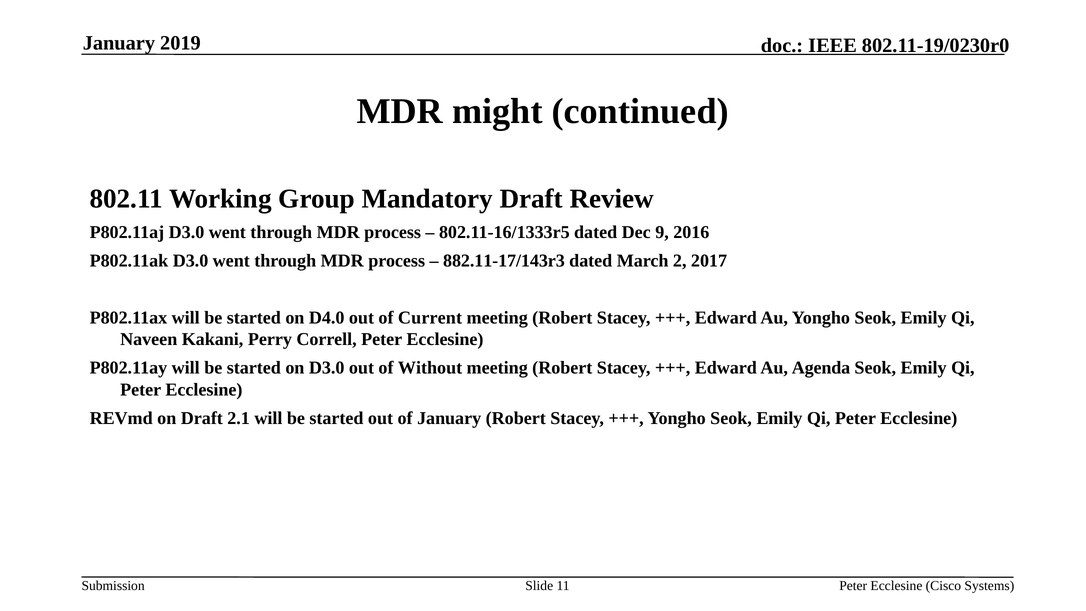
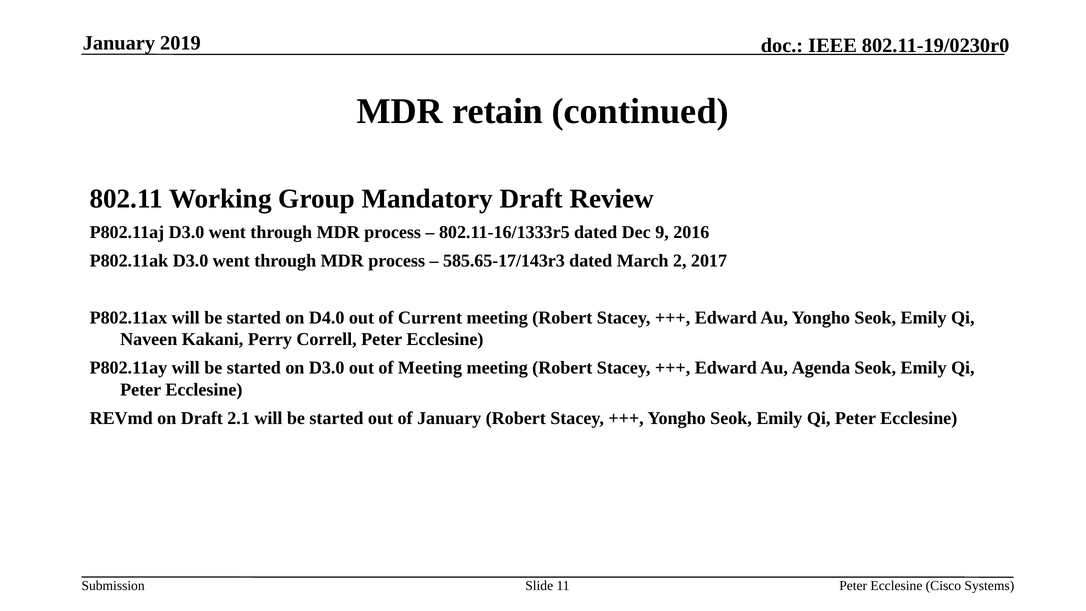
might: might -> retain
882.11-17/143r3: 882.11-17/143r3 -> 585.65-17/143r3
of Without: Without -> Meeting
